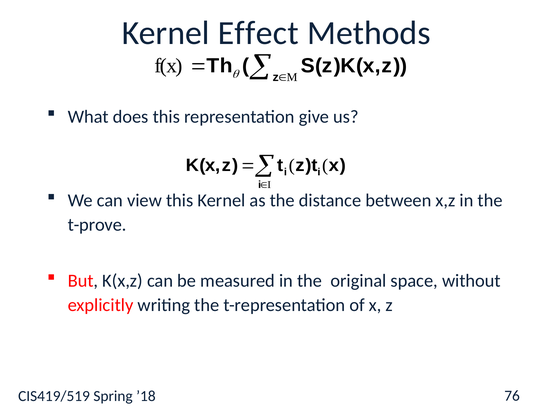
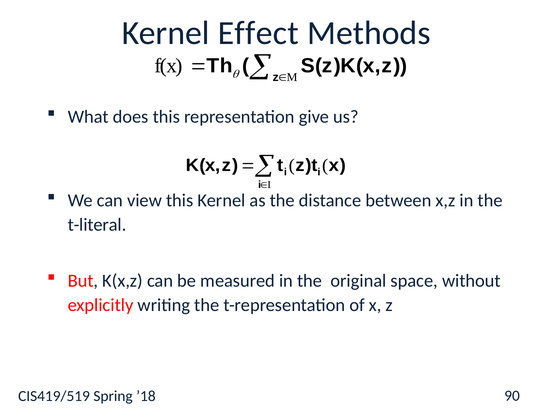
t-prove: t-prove -> t-literal
76: 76 -> 90
